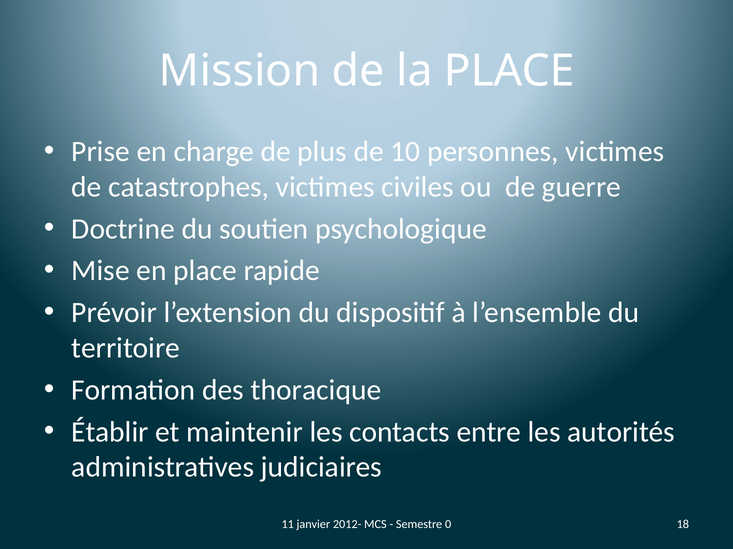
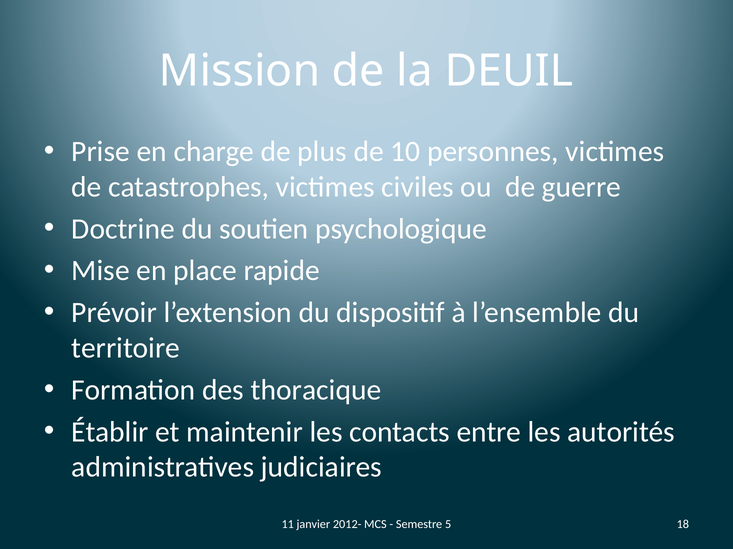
la PLACE: PLACE -> DEUIL
0: 0 -> 5
